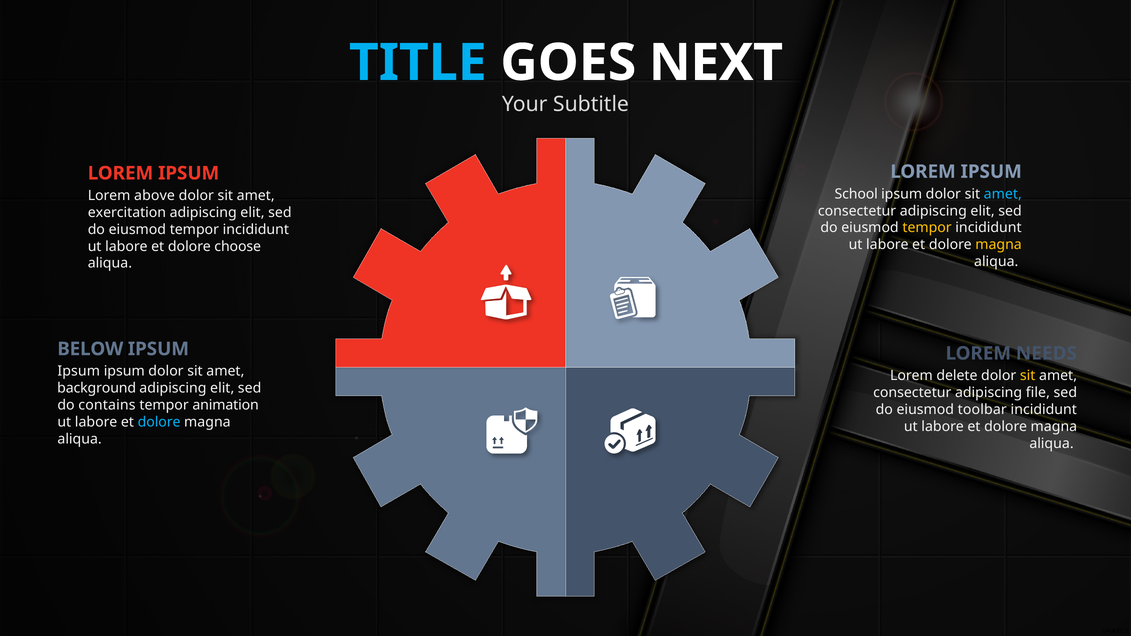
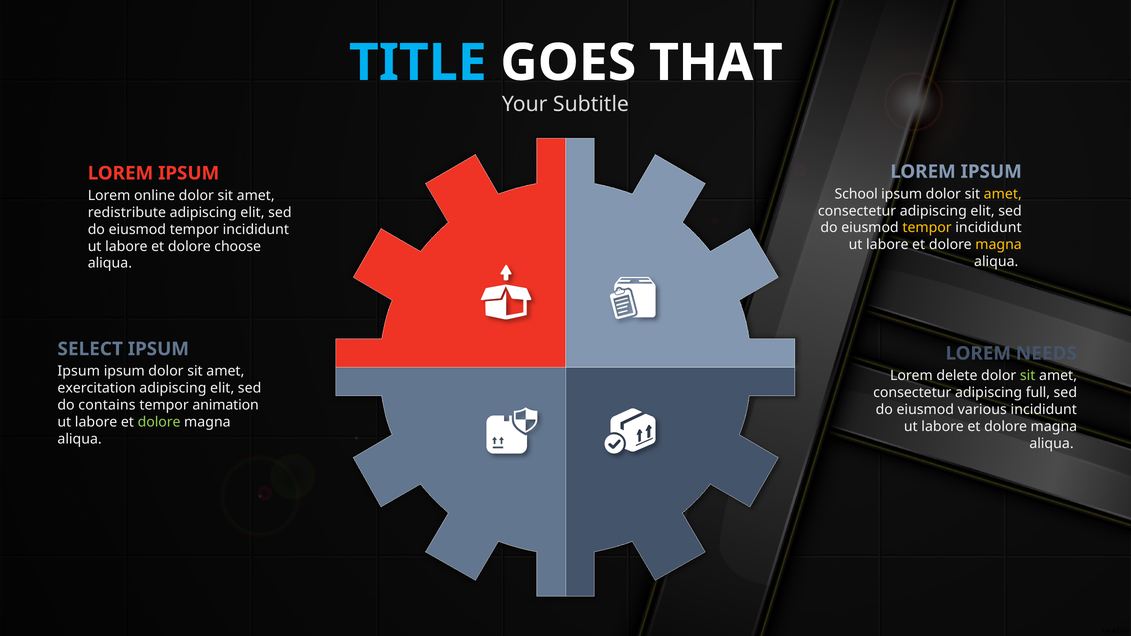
NEXT: NEXT -> THAT
amet at (1003, 194) colour: light blue -> yellow
above: above -> online
exercitation: exercitation -> redistribute
BELOW: BELOW -> SELECT
sit at (1028, 376) colour: yellow -> light green
background: background -> exercitation
file: file -> full
toolbar: toolbar -> various
dolore at (159, 422) colour: light blue -> light green
